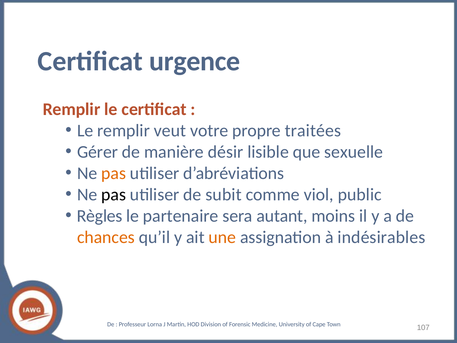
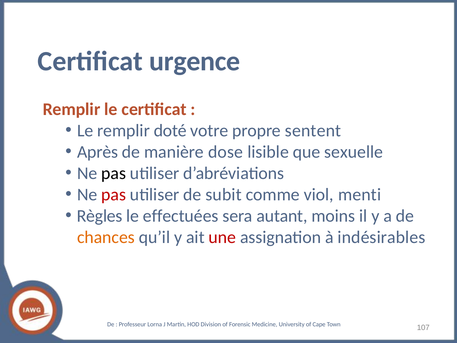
veut: veut -> doté
traitées: traitées -> sentent
Gérer: Gérer -> Après
désir: désir -> dose
pas at (114, 173) colour: orange -> black
pas at (114, 195) colour: black -> red
public: public -> menti
partenaire: partenaire -> effectuées
une colour: orange -> red
